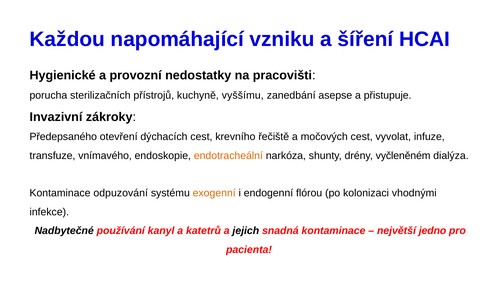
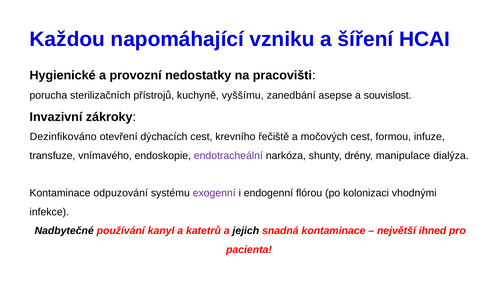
přistupuje: přistupuje -> souvislost
Předepsaného: Předepsaného -> Dezinfikováno
vyvolat: vyvolat -> formou
endotracheální colour: orange -> purple
vyčleněném: vyčleněném -> manipulace
exogenní colour: orange -> purple
jedno: jedno -> ihned
